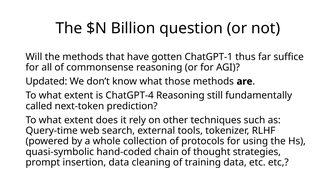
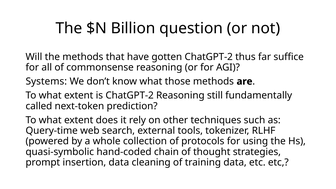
gotten ChatGPT-1: ChatGPT-1 -> ChatGPT-2
Updated: Updated -> Systems
is ChatGPT-4: ChatGPT-4 -> ChatGPT-2
